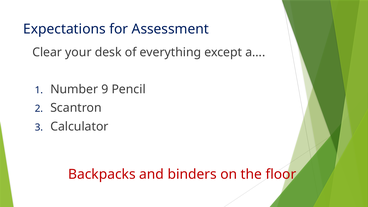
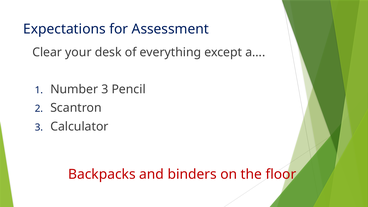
Number 9: 9 -> 3
